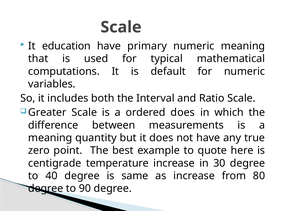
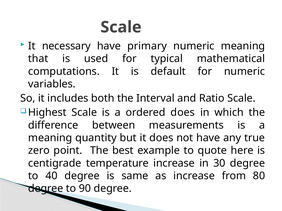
education: education -> necessary
Greater: Greater -> Highest
